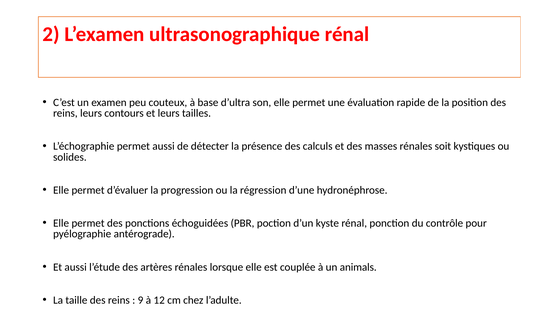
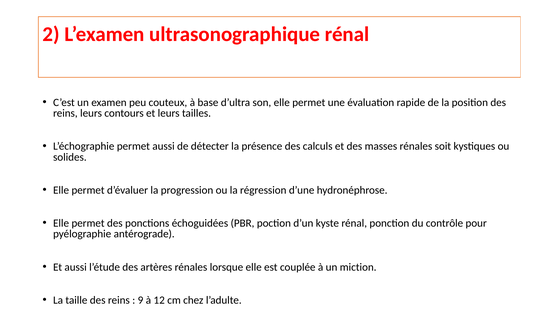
animals: animals -> miction
